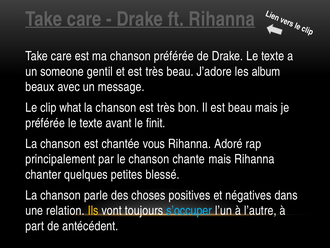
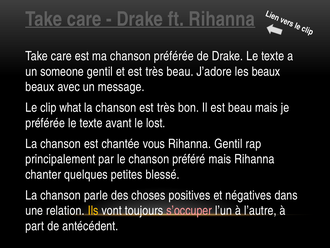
les album: album -> beaux
finit: finit -> lost
Rihanna Adoré: Adoré -> Gentil
chante: chante -> préféré
s’occuper colour: light blue -> pink
